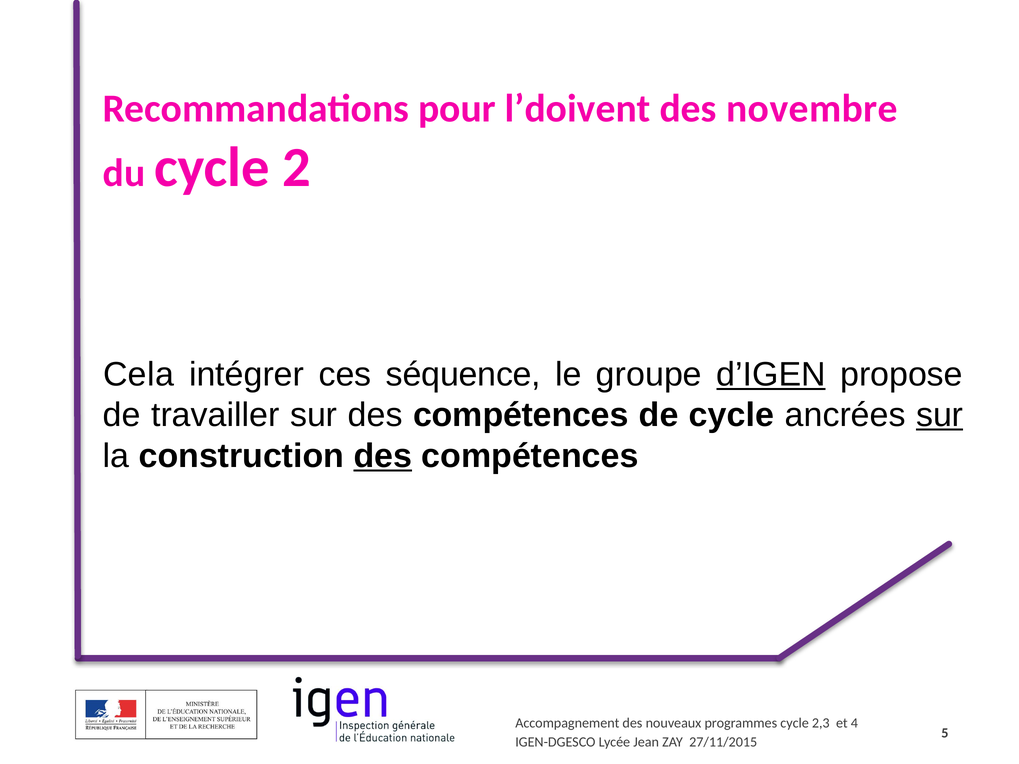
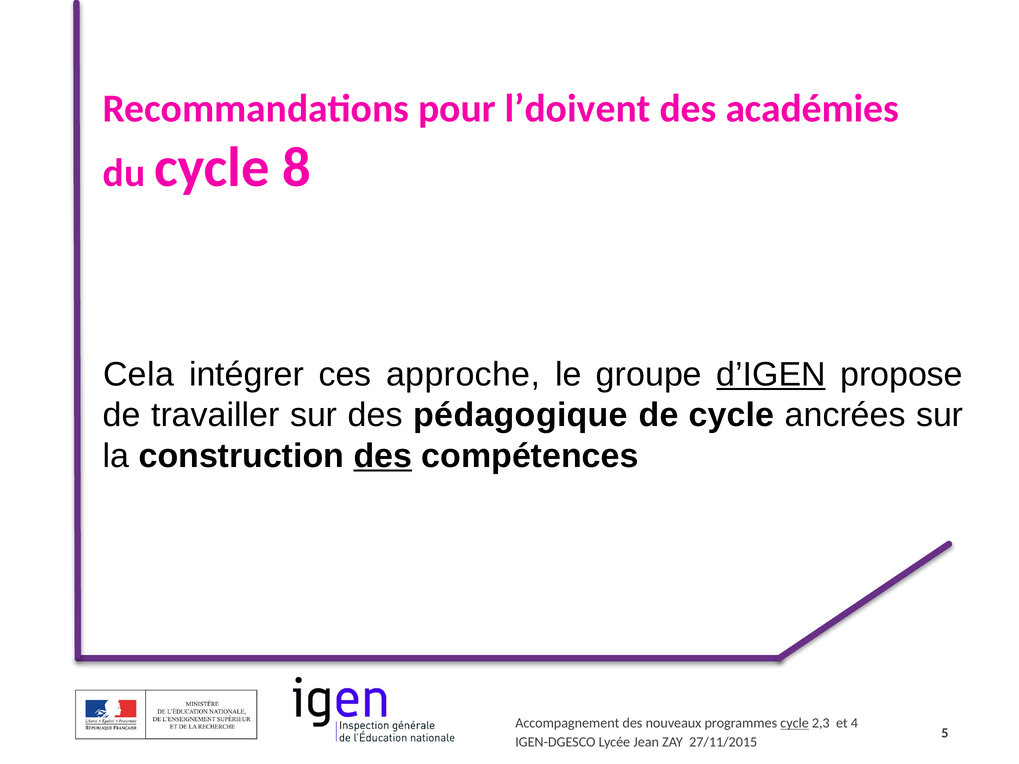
novembre: novembre -> académies
2: 2 -> 8
séquence: séquence -> approche
sur des compétences: compétences -> pédagogique
sur at (940, 415) underline: present -> none
cycle at (795, 723) underline: none -> present
